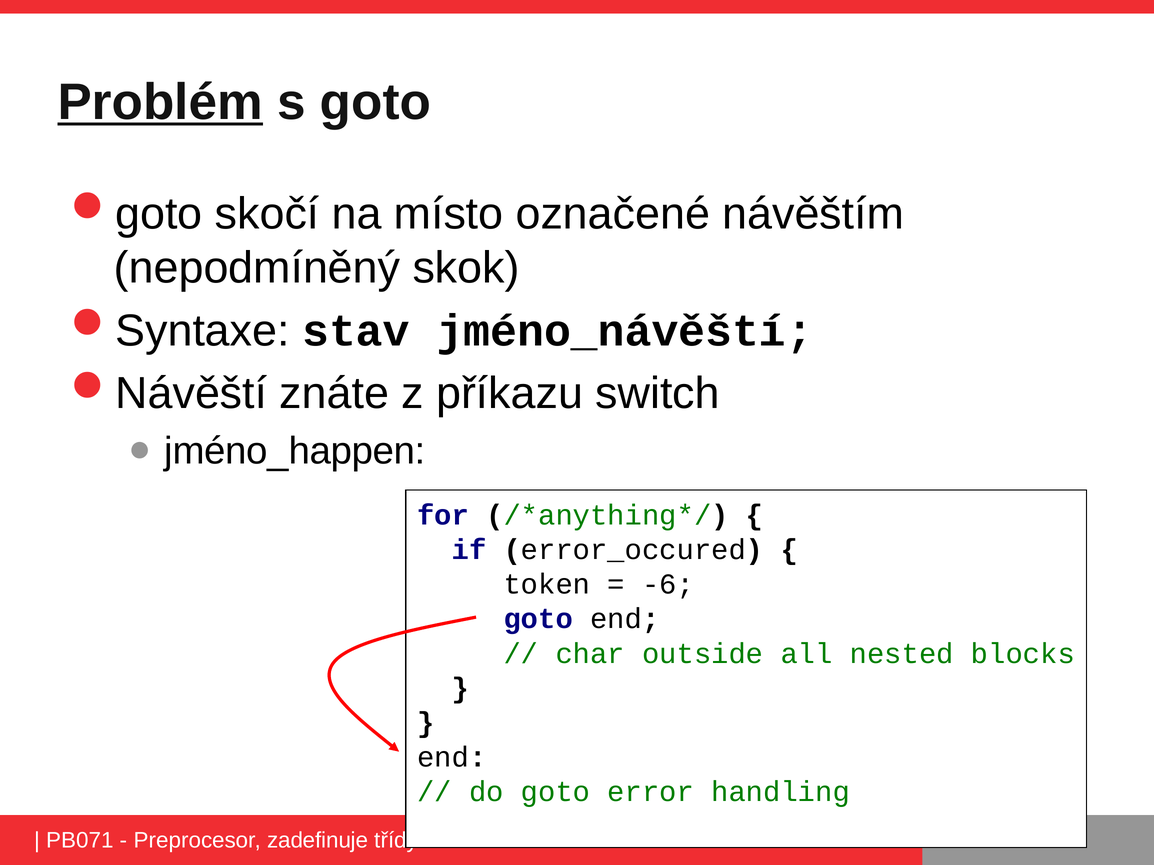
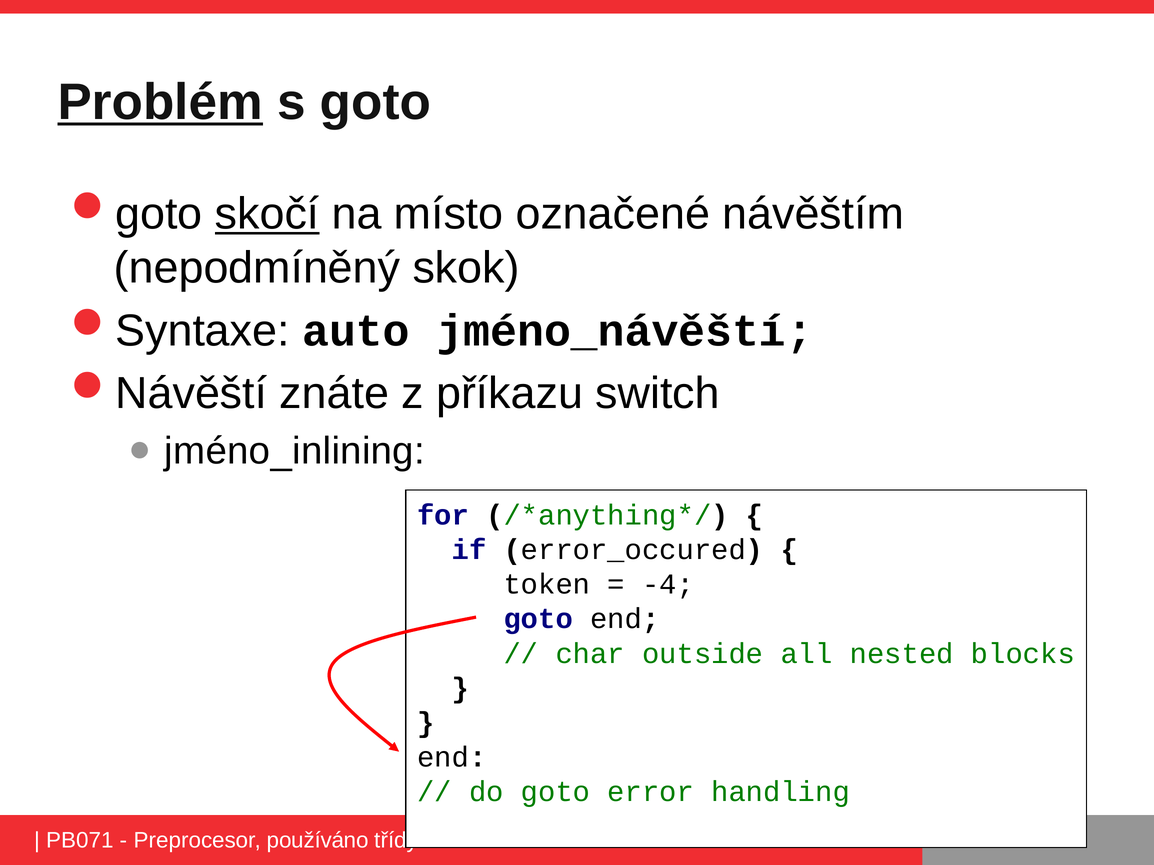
skočí underline: none -> present
stav: stav -> auto
jméno_happen: jméno_happen -> jméno_inlining
-6: -6 -> -4
zadefinuje: zadefinuje -> používáno
